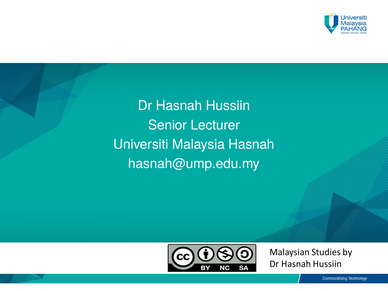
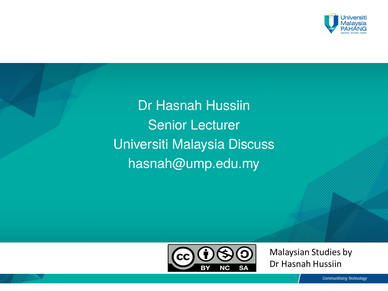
Malaysia Hasnah: Hasnah -> Discuss
